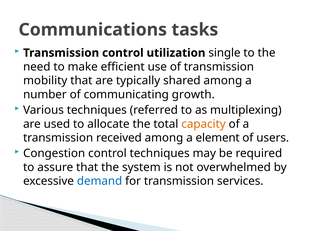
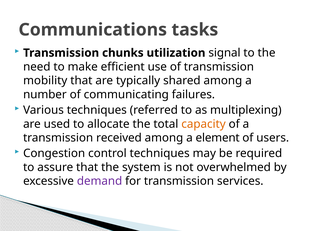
Transmission control: control -> chunks
single: single -> signal
growth: growth -> failures
demand colour: blue -> purple
